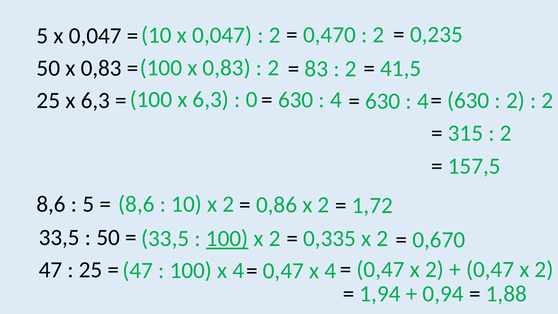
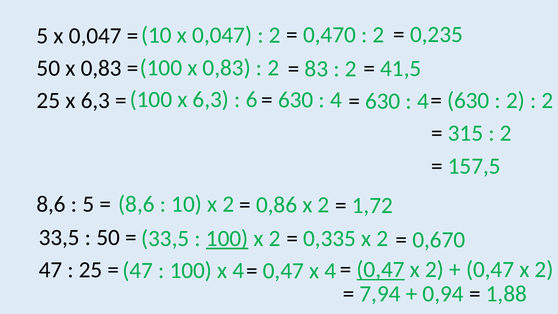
0: 0 -> 6
0,47 at (381, 270) underline: none -> present
1,94: 1,94 -> 7,94
